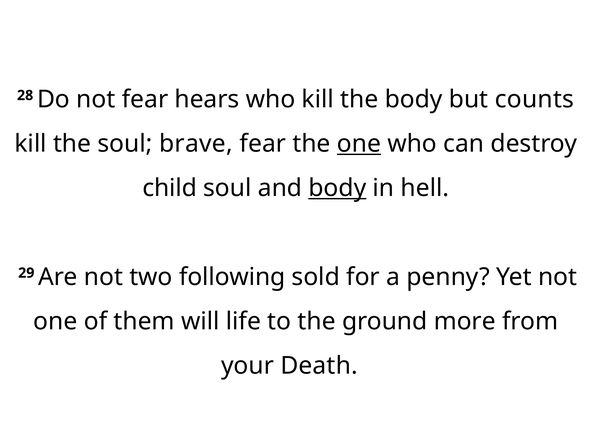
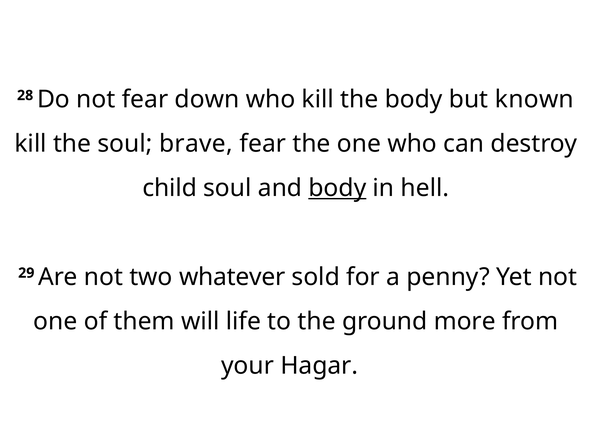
hears: hears -> down
counts: counts -> known
one at (359, 144) underline: present -> none
following: following -> whatever
Death: Death -> Hagar
